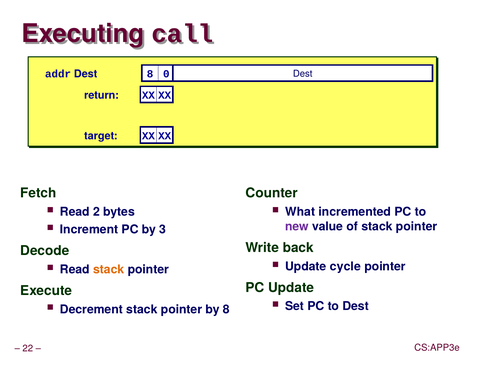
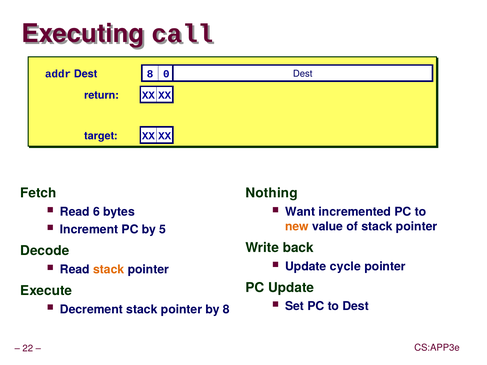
Counter: Counter -> Nothing
2: 2 -> 6
What: What -> Want
new colour: purple -> orange
3: 3 -> 5
